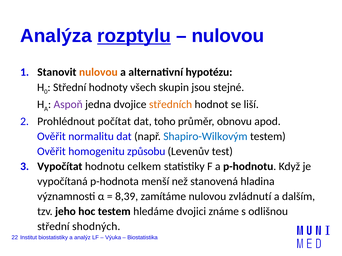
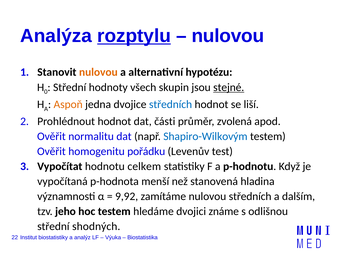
stejné underline: none -> present
Aspoň colour: purple -> orange
středních at (171, 105) colour: orange -> blue
Prohlédnout počítat: počítat -> hodnot
toho: toho -> části
obnovu: obnovu -> zvolená
způsobu: způsobu -> pořádku
8,39: 8,39 -> 9,92
nulovou zvládnutí: zvládnutí -> středních
